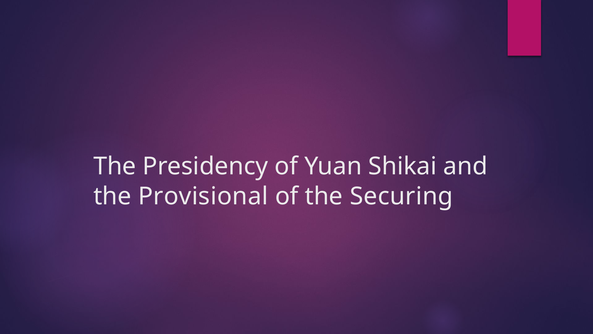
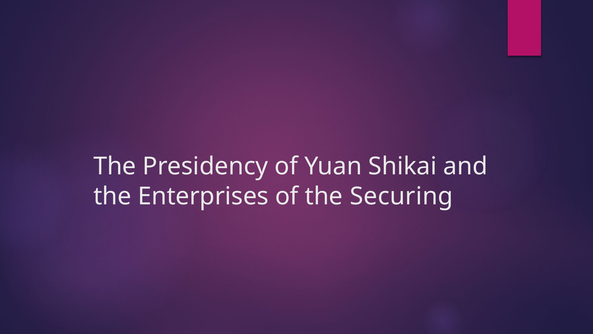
Provisional: Provisional -> Enterprises
